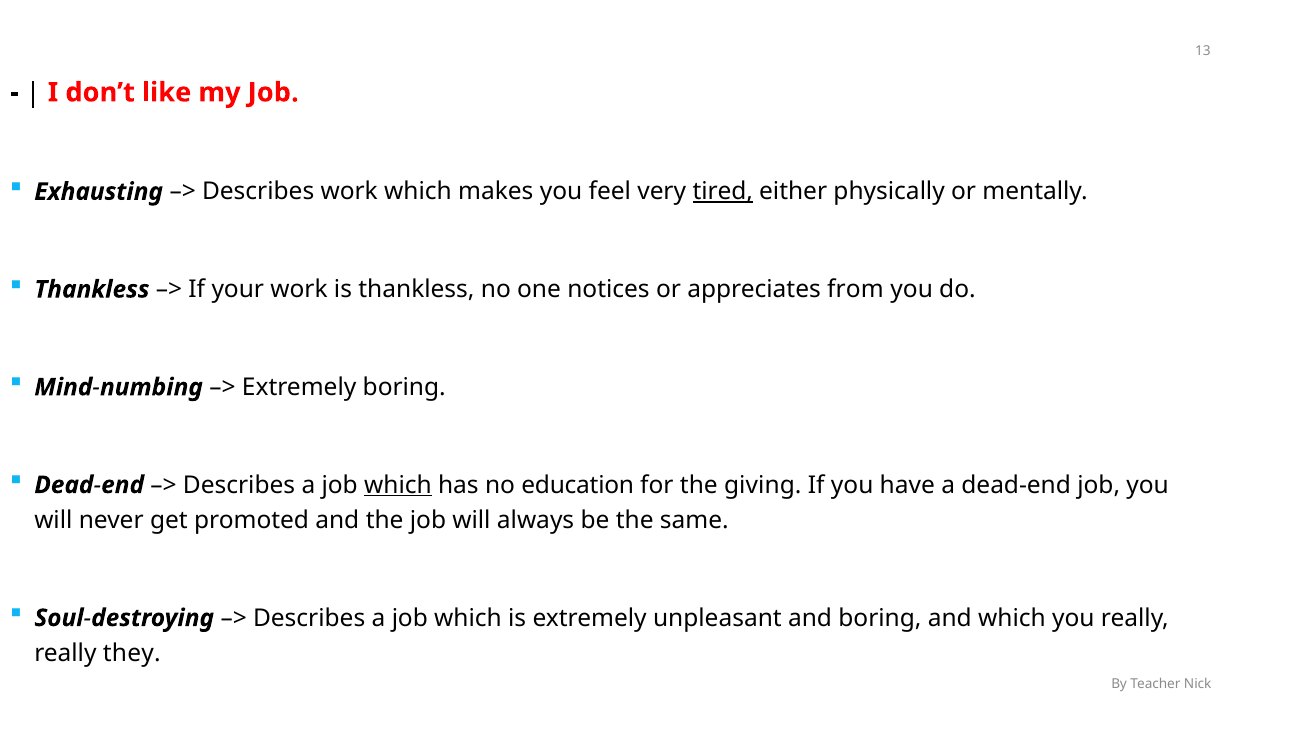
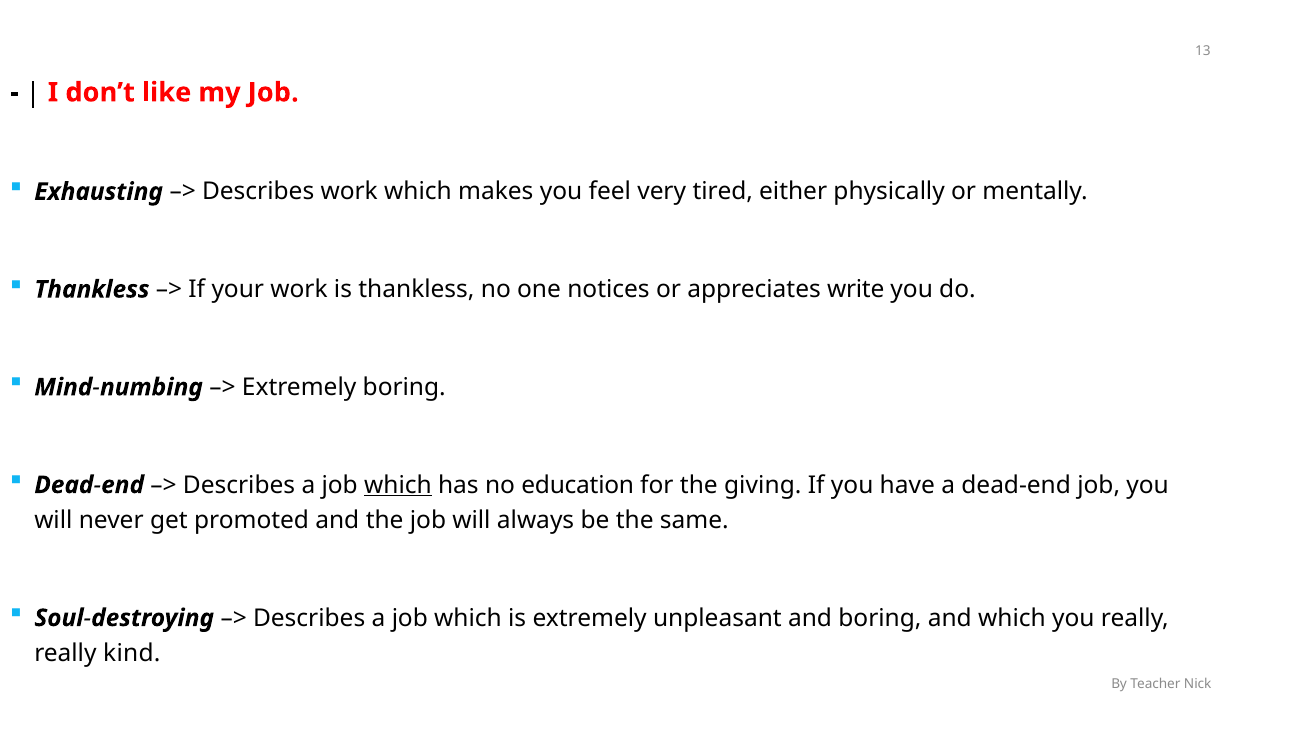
tired underline: present -> none
from: from -> write
they: they -> kind
